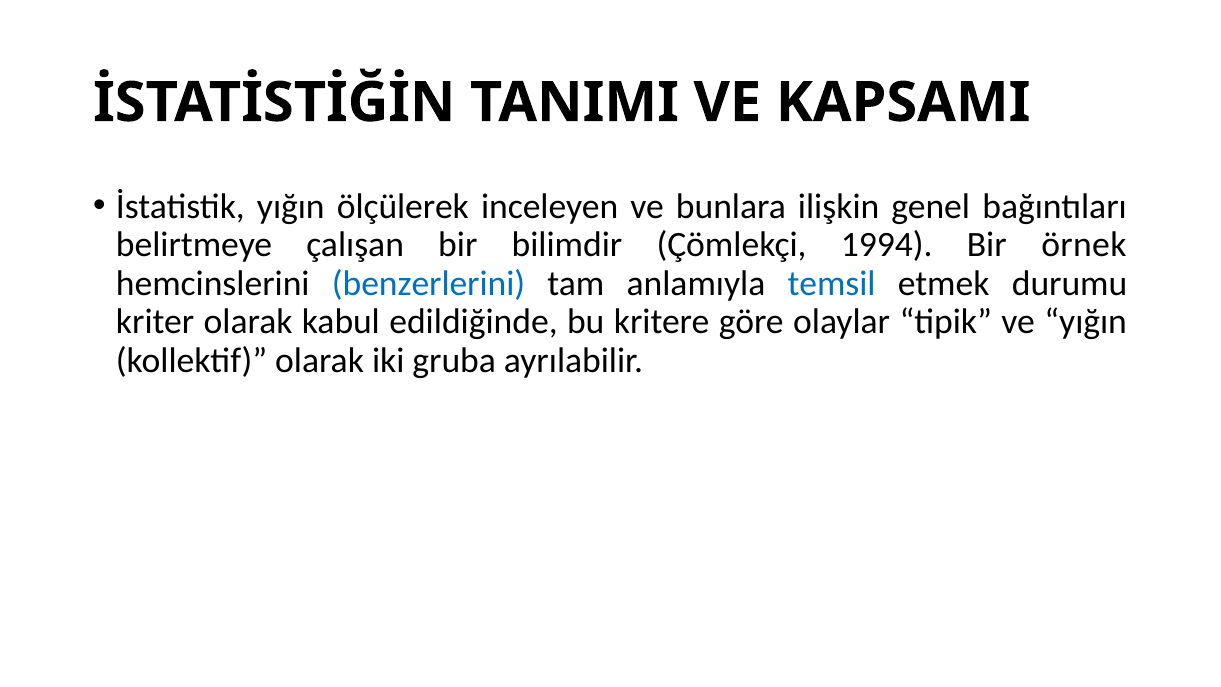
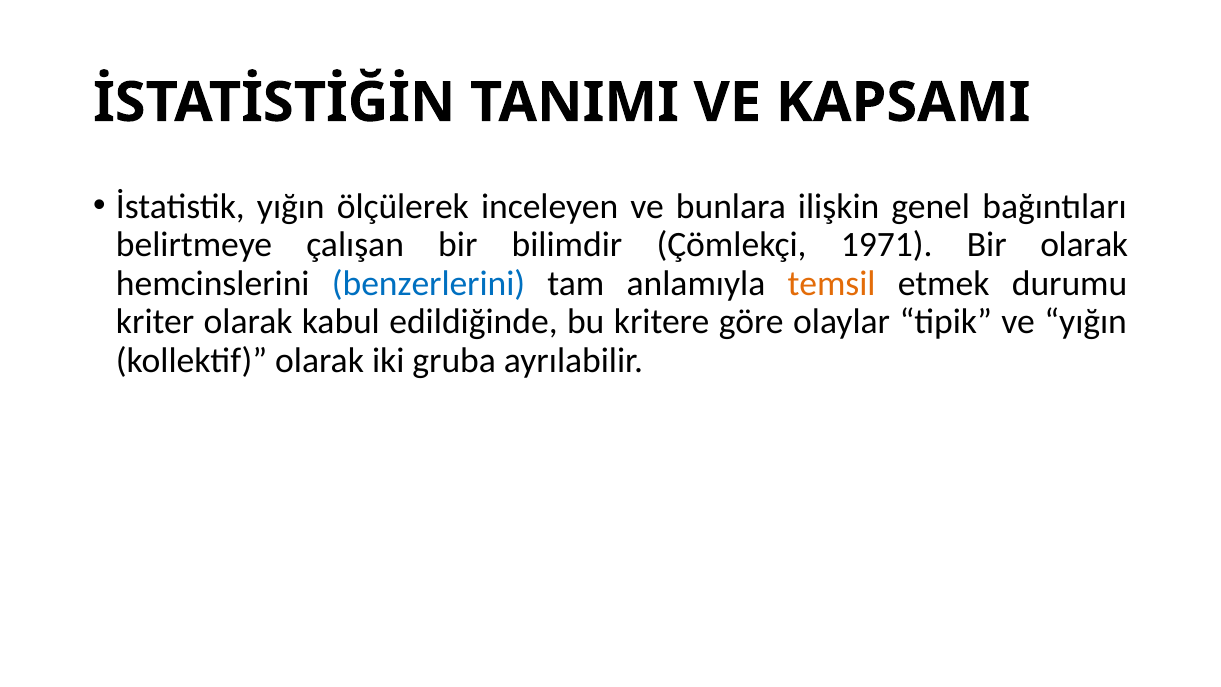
1994: 1994 -> 1971
Bir örnek: örnek -> olarak
temsil colour: blue -> orange
